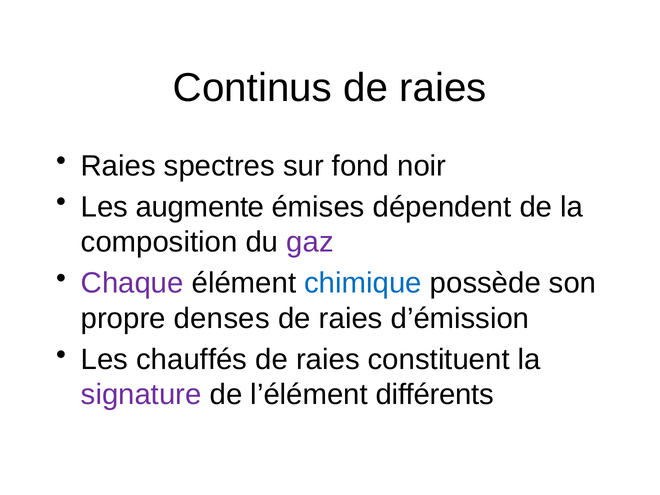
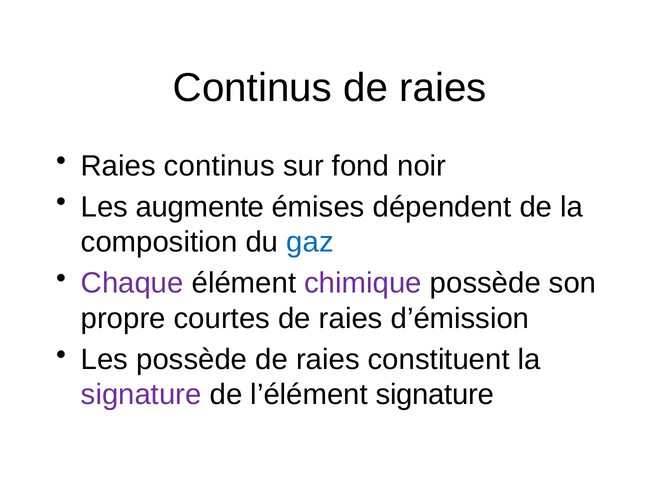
Raies spectres: spectres -> continus
gaz colour: purple -> blue
chimique colour: blue -> purple
denses: denses -> courtes
Les chauffés: chauffés -> possède
l’élément différents: différents -> signature
